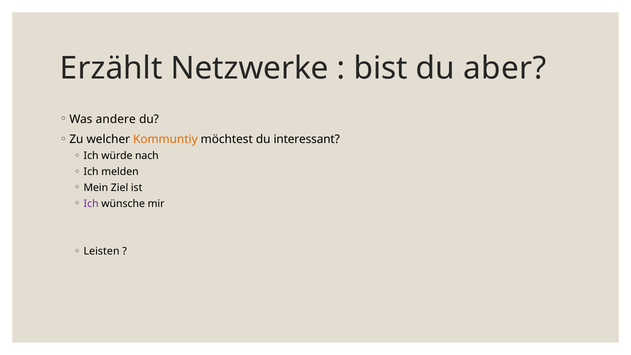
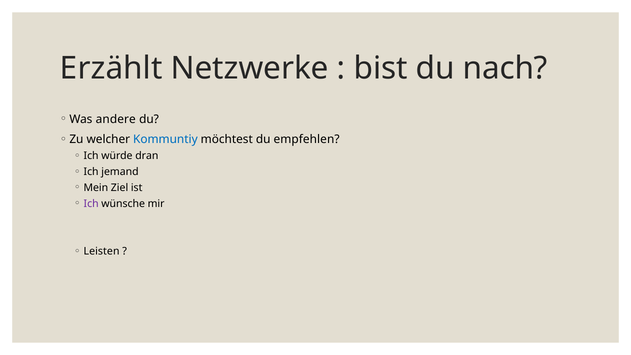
aber: aber -> nach
Kommuntiy colour: orange -> blue
interessant: interessant -> empfehlen
nach: nach -> dran
melden: melden -> jemand
